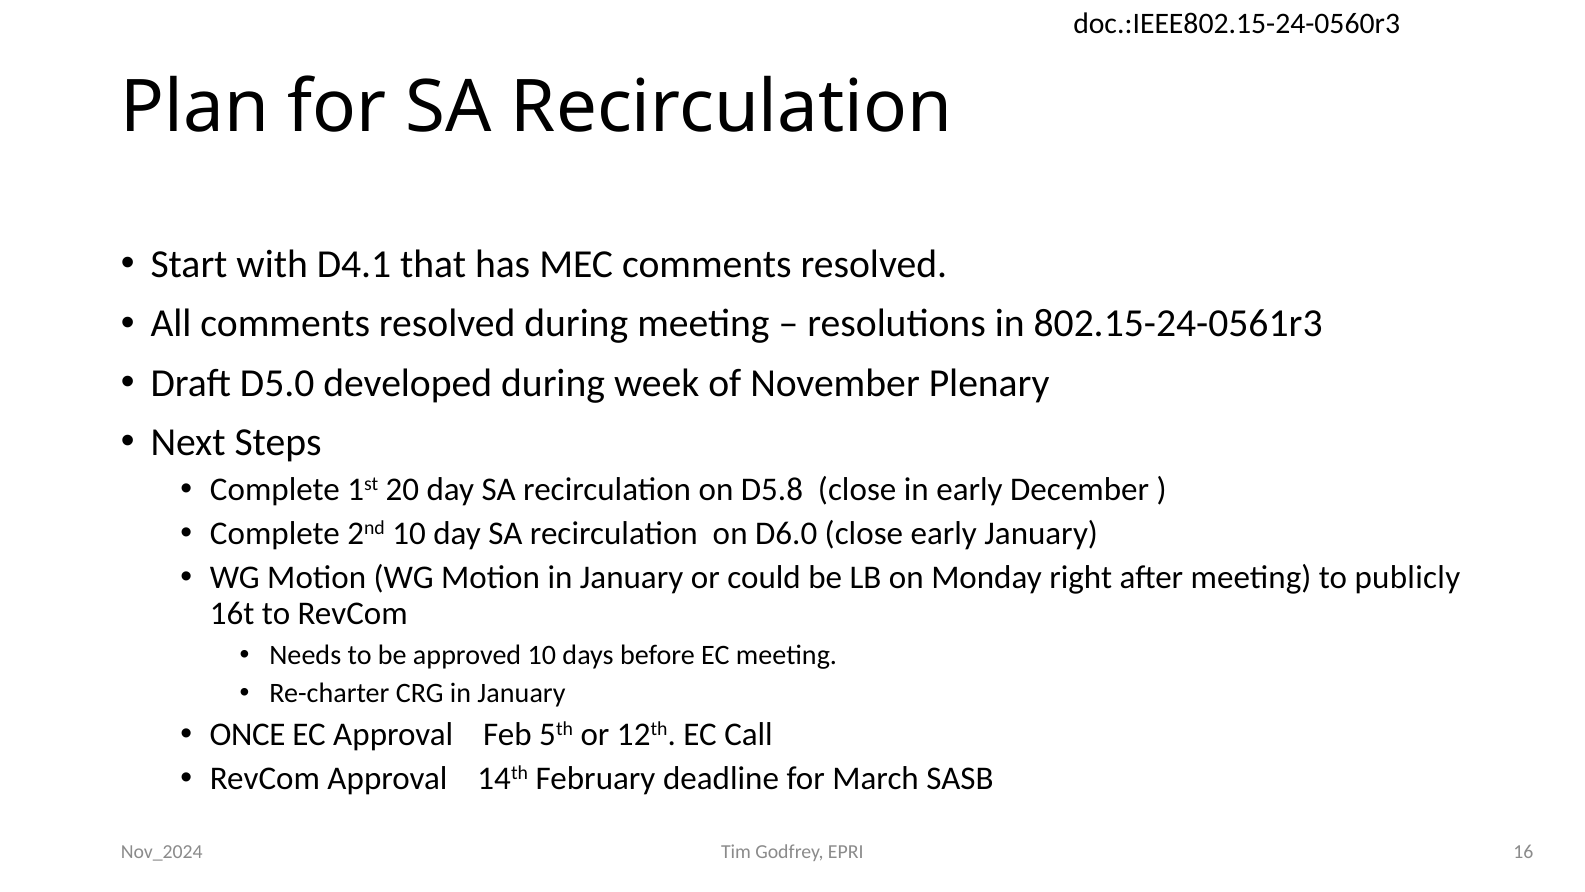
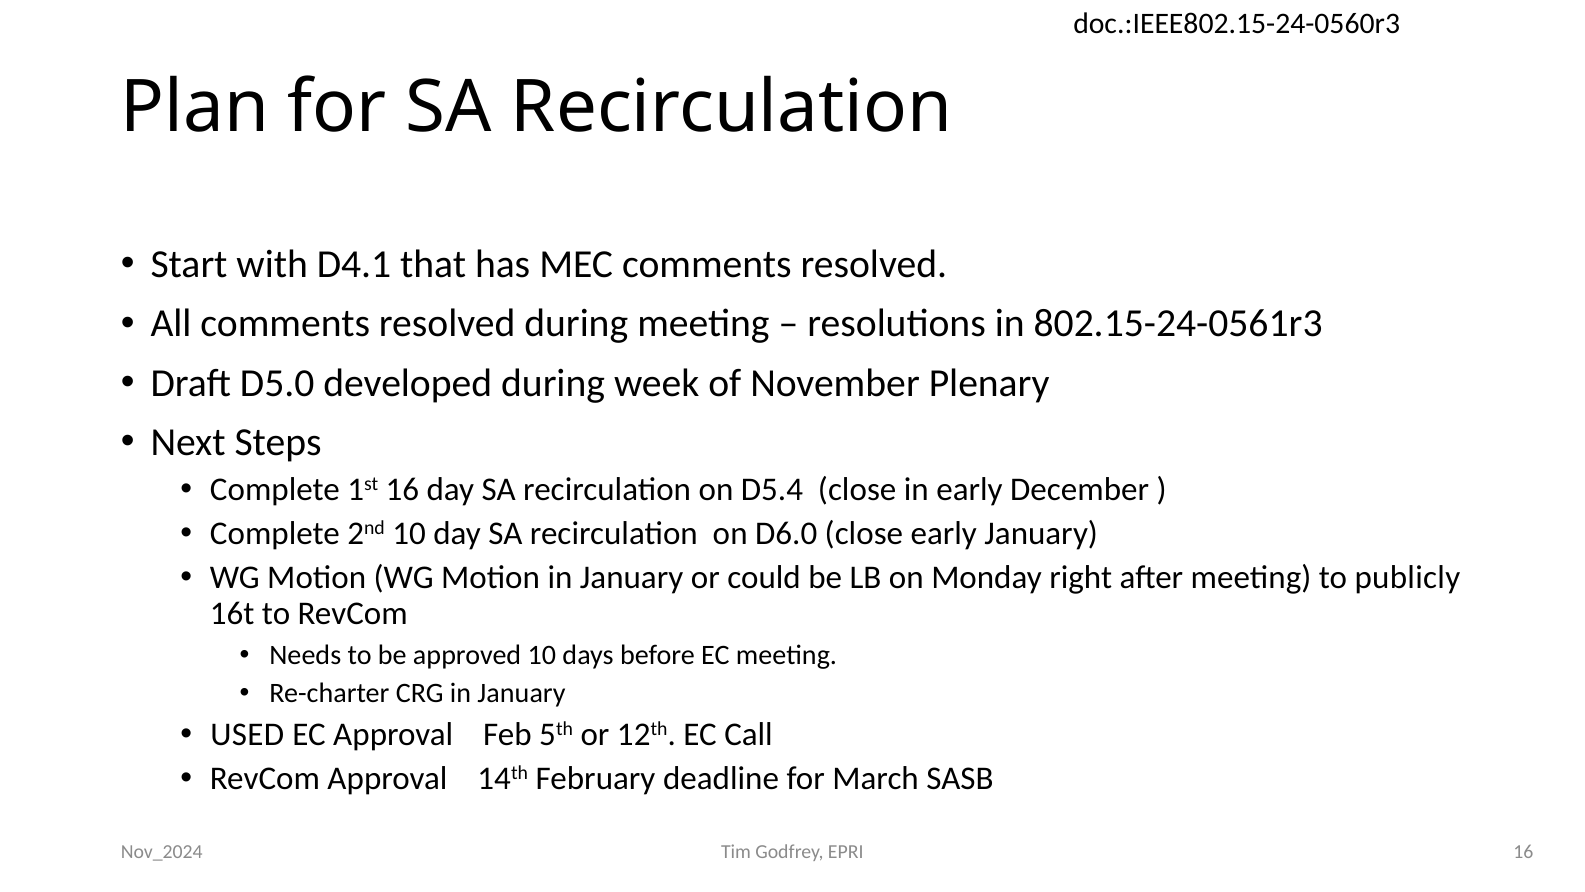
1st 20: 20 -> 16
D5.8: D5.8 -> D5.4
ONCE: ONCE -> USED
